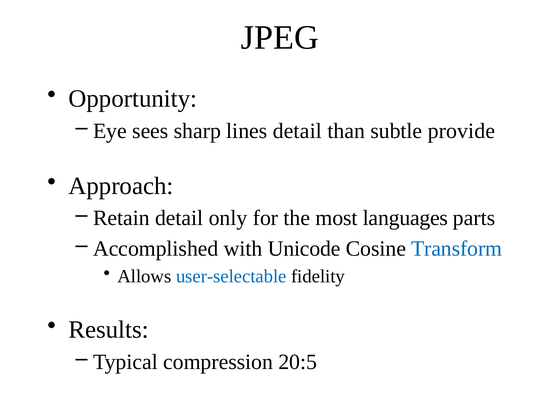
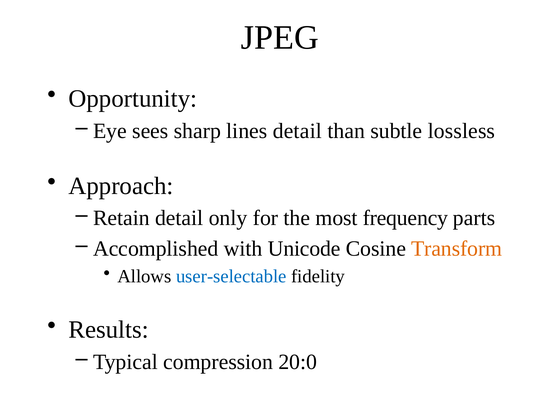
provide: provide -> lossless
languages: languages -> frequency
Transform colour: blue -> orange
20:5: 20:5 -> 20:0
